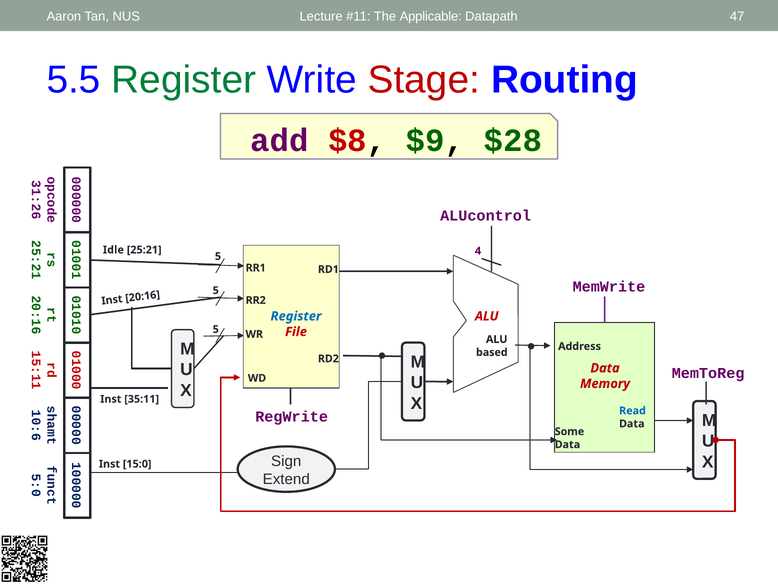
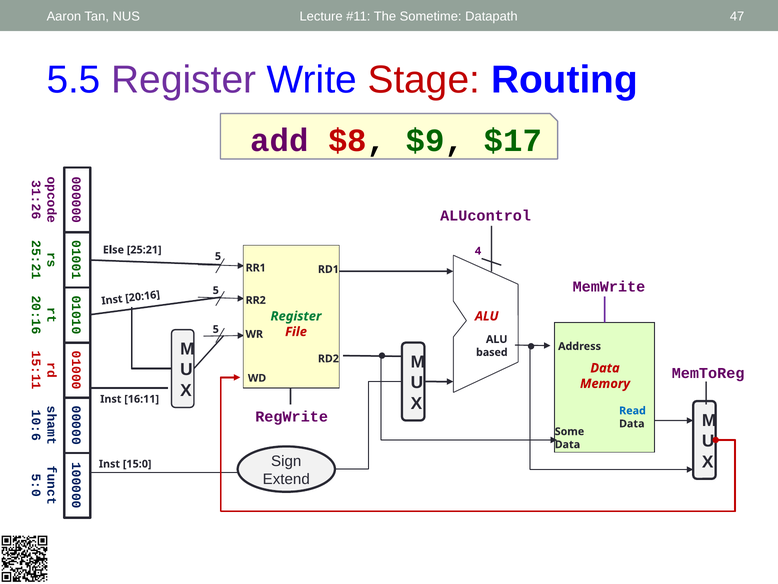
Applicable: Applicable -> Sometime
Register at (184, 80) colour: green -> purple
$28: $28 -> $17
Idle: Idle -> Else
Register at (296, 316) colour: blue -> green
35:11: 35:11 -> 16:11
